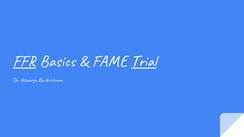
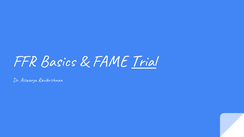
FFR underline: present -> none
